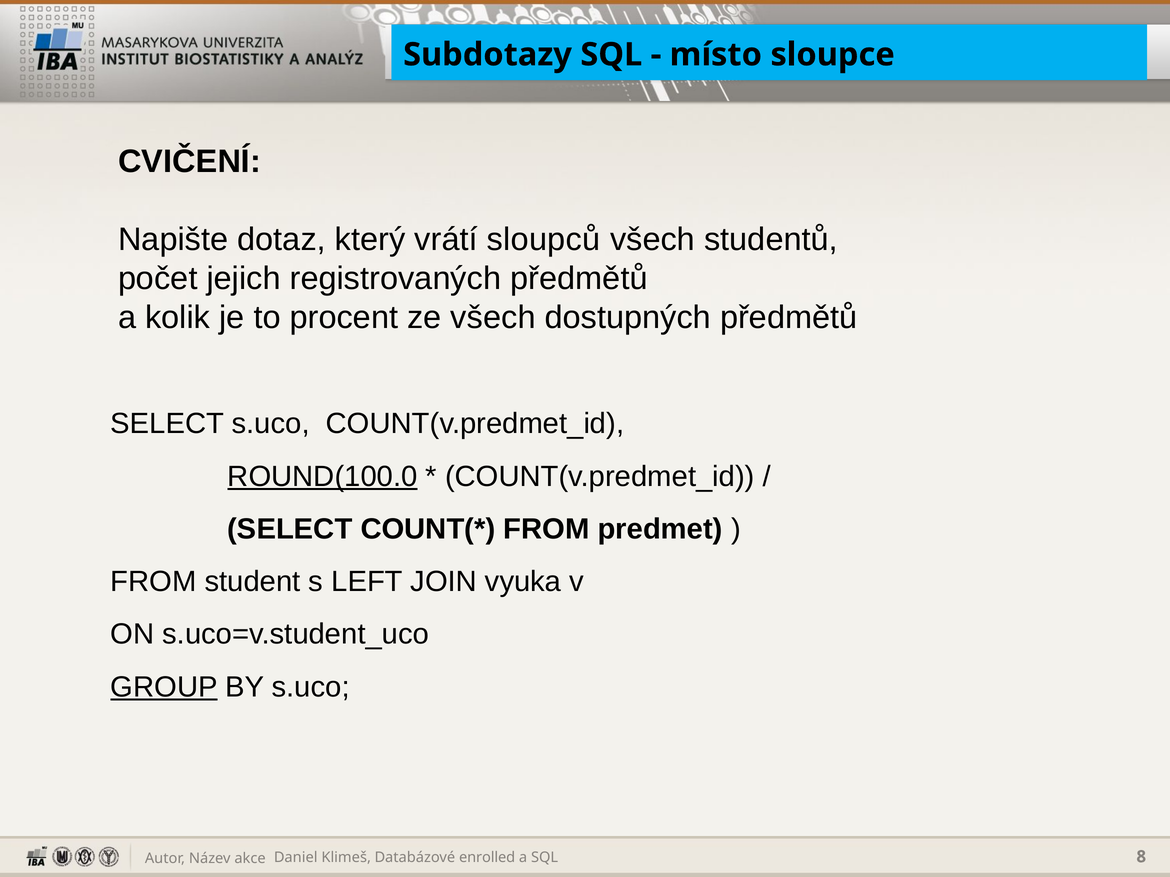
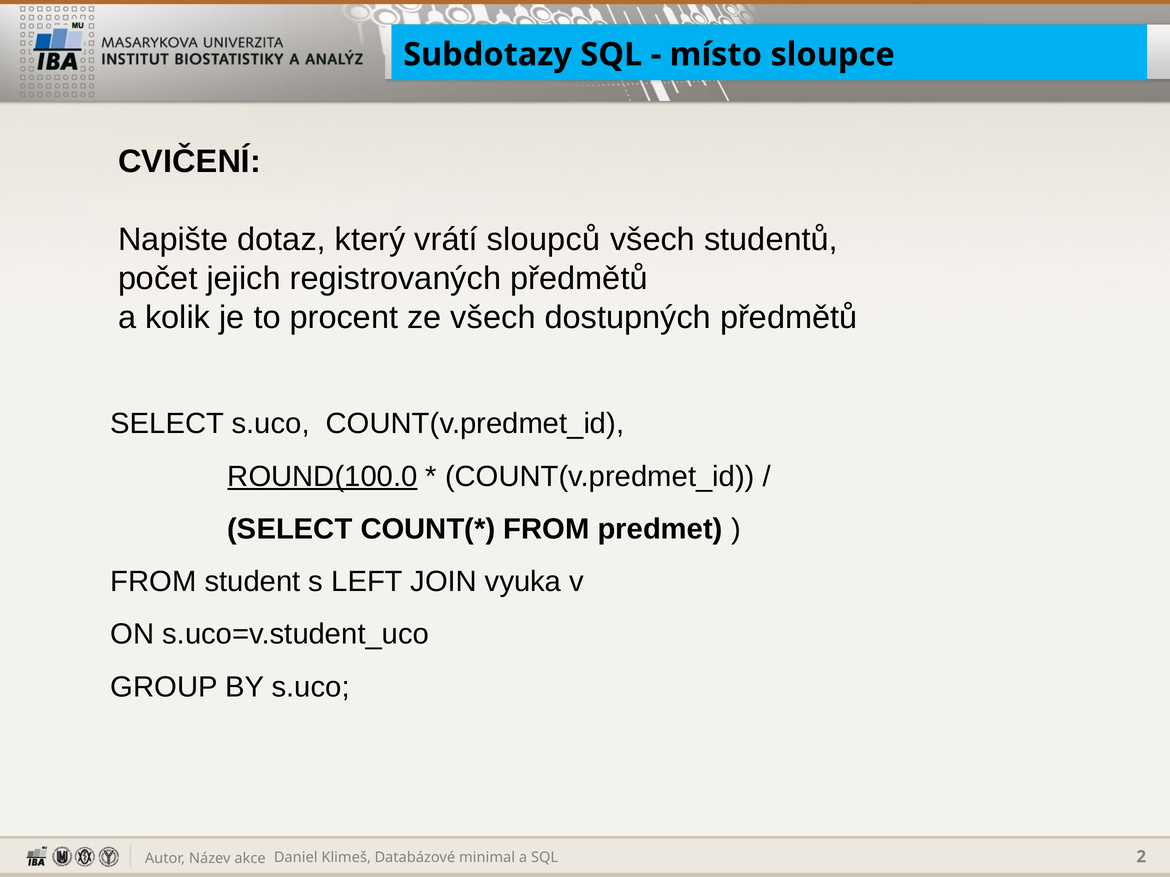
GROUP underline: present -> none
enrolled: enrolled -> minimal
8: 8 -> 2
